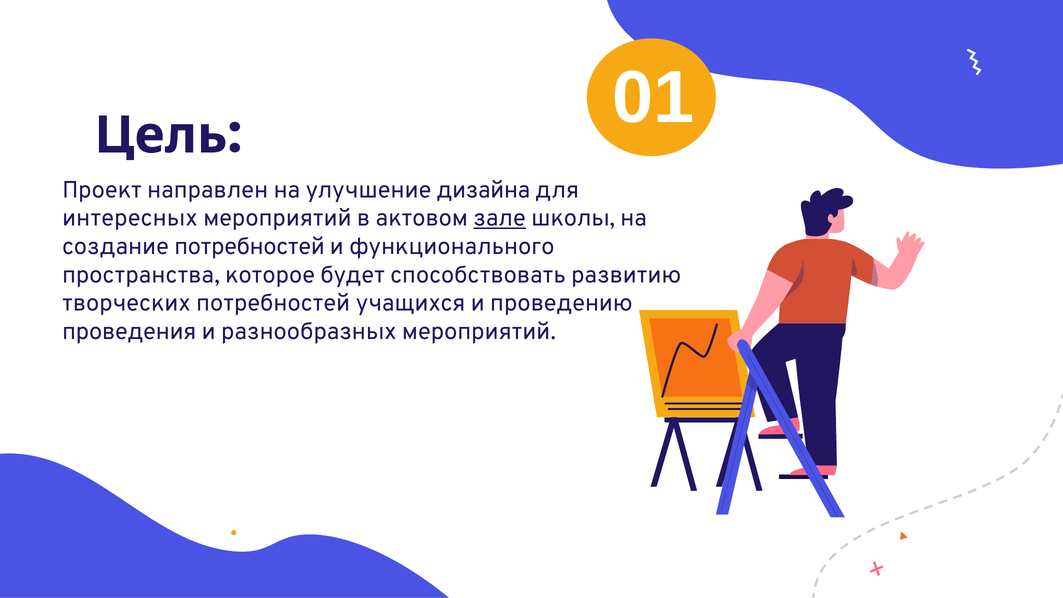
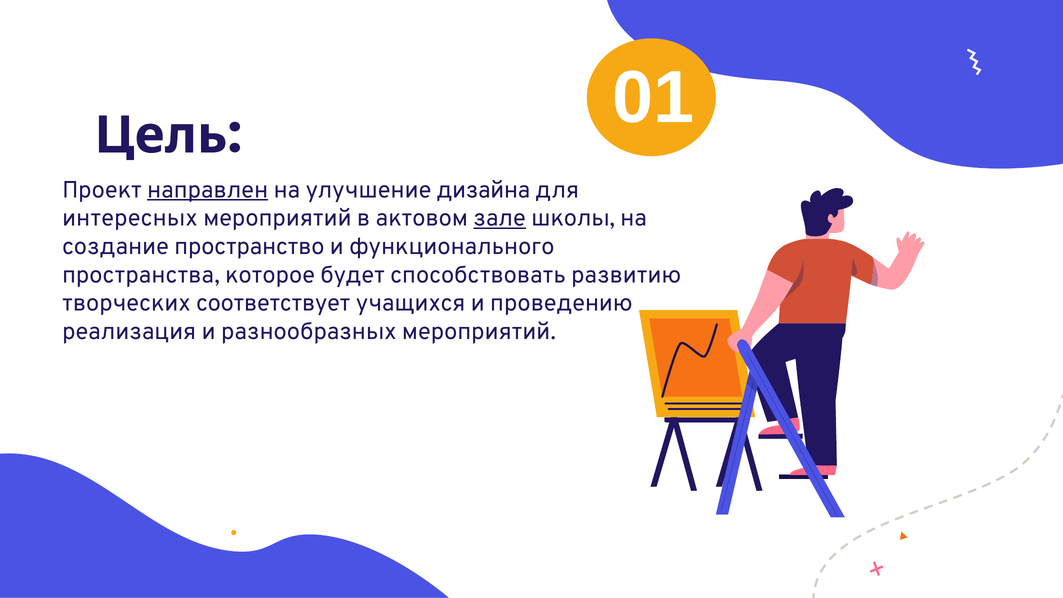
направлен underline: none -> present
создание потребностей: потребностей -> пространство
творческих потребностей: потребностей -> соответствует
проведения: проведения -> реализация
